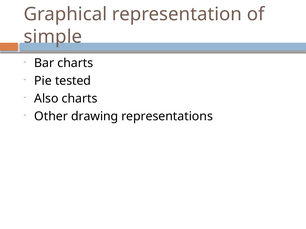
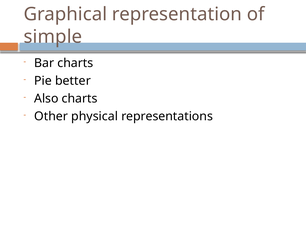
tested: tested -> better
drawing: drawing -> physical
